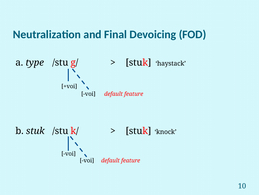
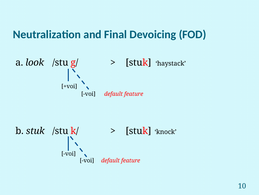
type: type -> look
